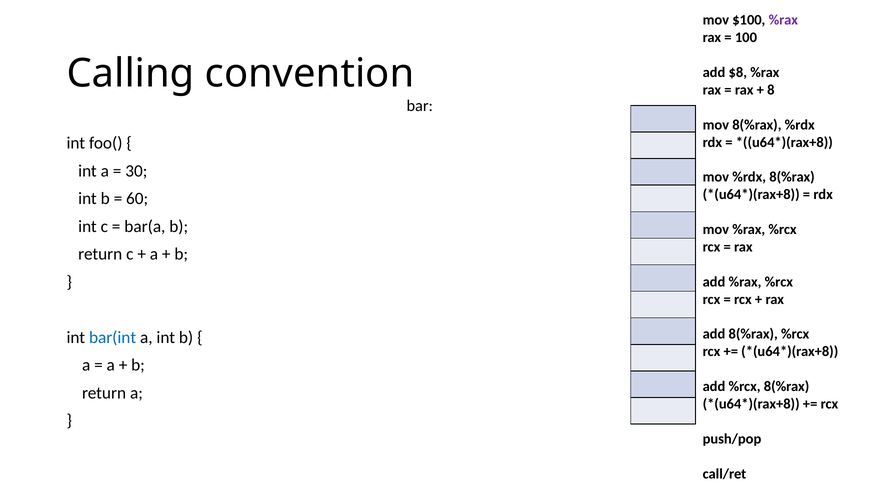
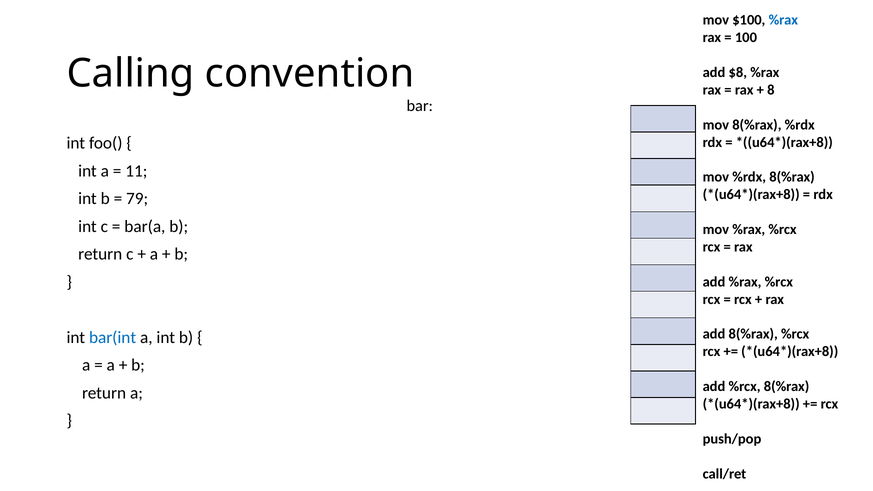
%rax at (783, 20) colour: purple -> blue
30: 30 -> 11
60: 60 -> 79
